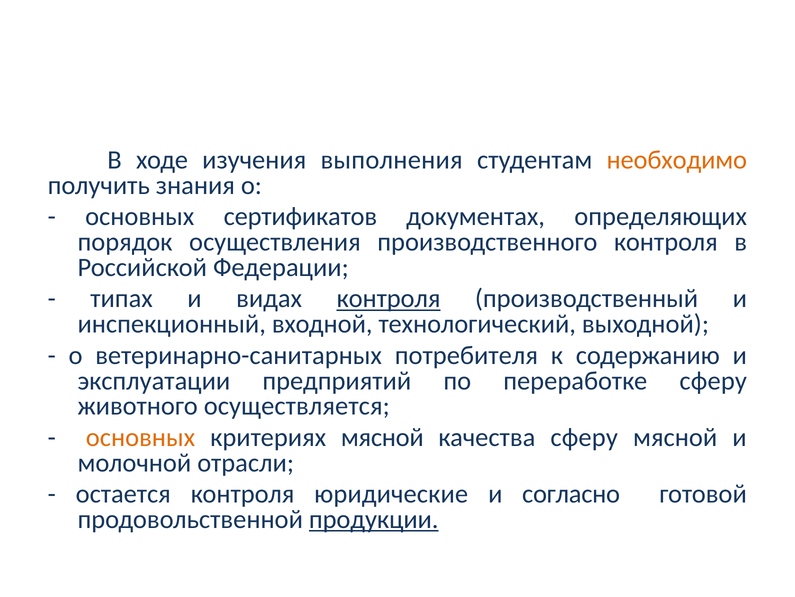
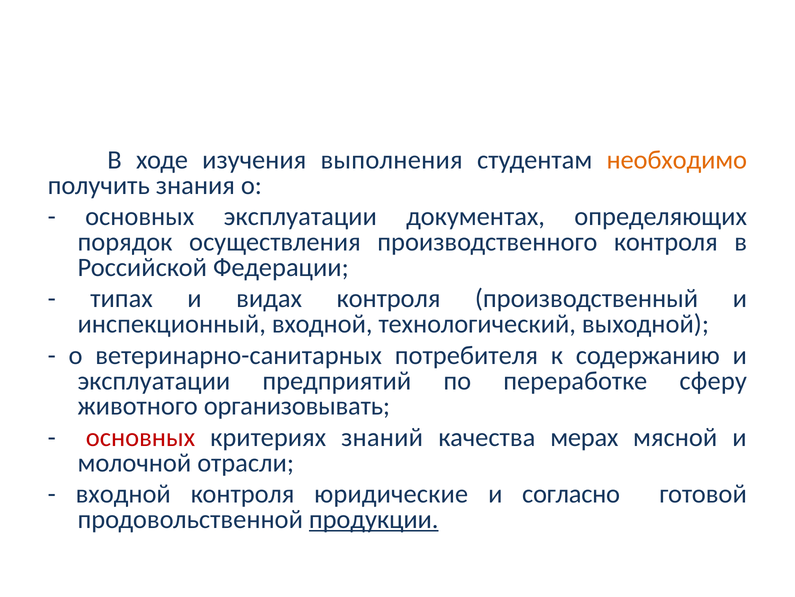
основных сертификатов: сертификатов -> эксплуатации
контроля at (388, 298) underline: present -> none
осуществляется: осуществляется -> организовывать
основных at (141, 437) colour: orange -> red
критериях мясной: мясной -> знаний
качества сферу: сферу -> мерах
остается at (123, 493): остается -> входной
